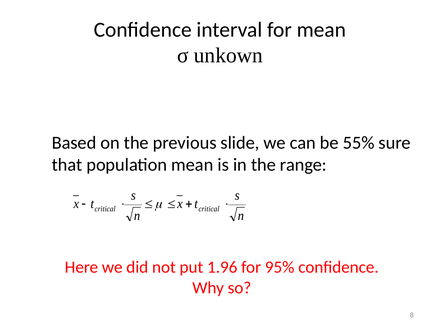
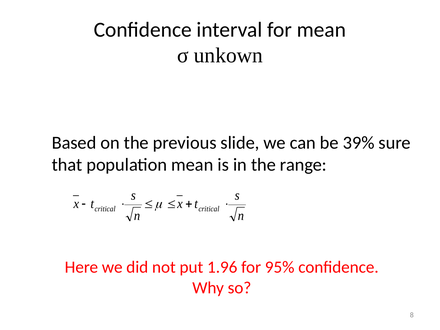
55%: 55% -> 39%
